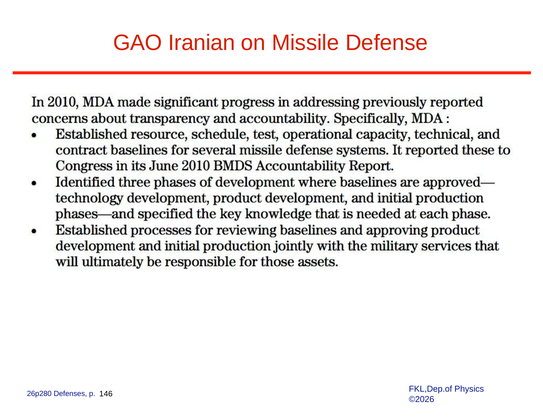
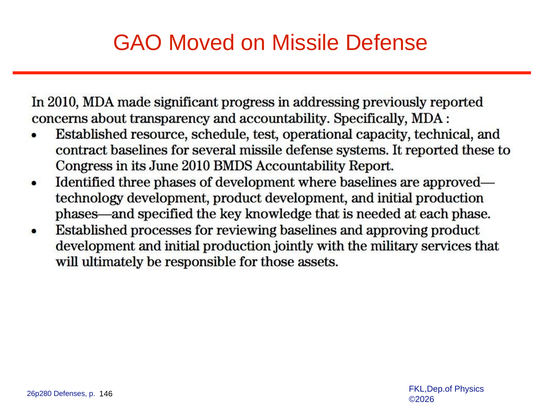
Iranian: Iranian -> Moved
